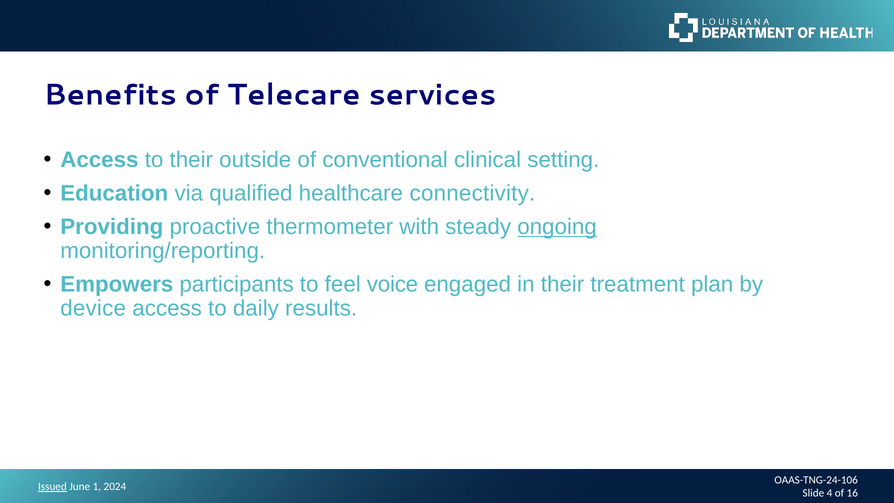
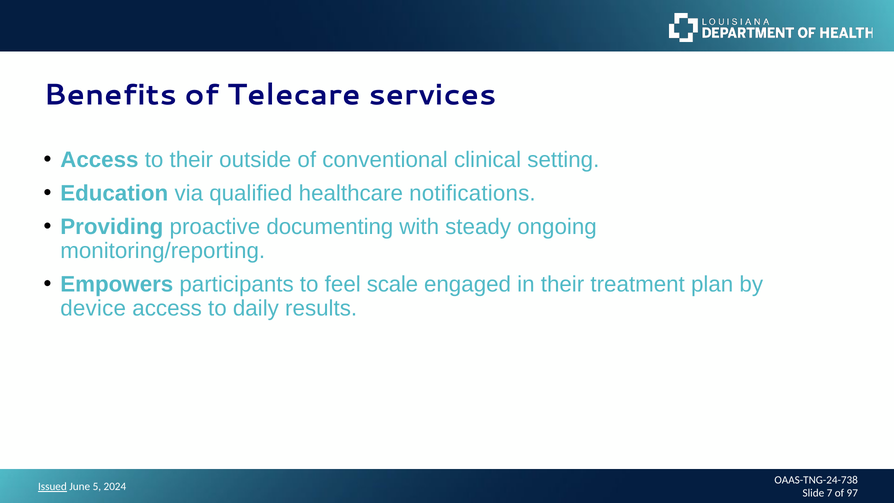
connectivity: connectivity -> notifications
thermometer: thermometer -> documenting
ongoing underline: present -> none
voice: voice -> scale
OAAS-TNG-24-106: OAAS-TNG-24-106 -> OAAS-TNG-24-738
1: 1 -> 5
4: 4 -> 7
16: 16 -> 97
